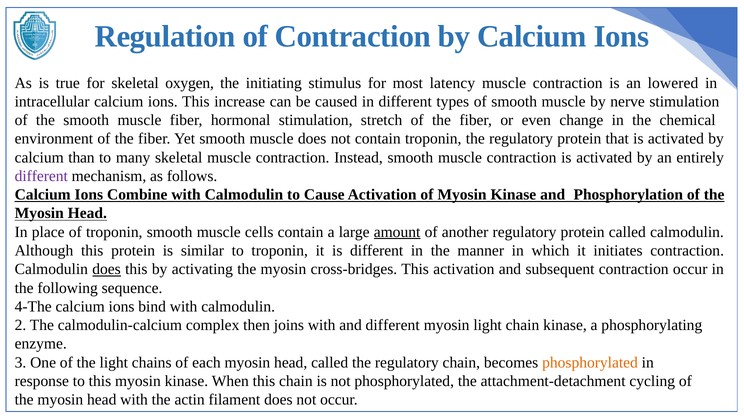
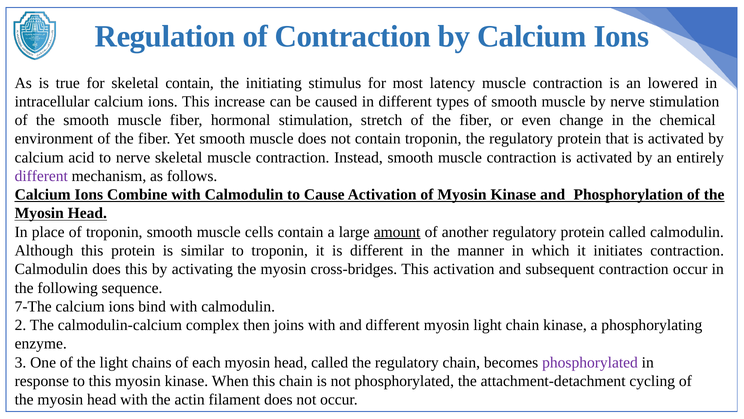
skeletal oxygen: oxygen -> contain
than: than -> acid
to many: many -> nerve
does at (107, 269) underline: present -> none
4-The: 4-The -> 7-The
phosphorylated at (590, 362) colour: orange -> purple
